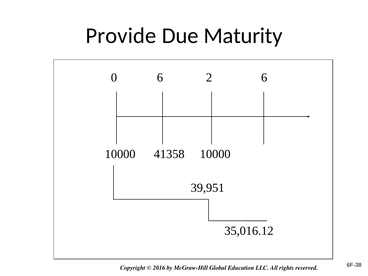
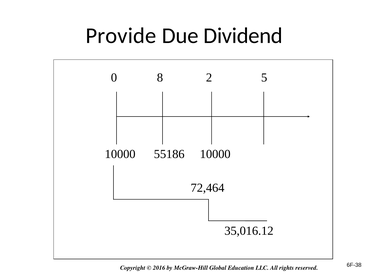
Maturity: Maturity -> Dividend
0 6: 6 -> 8
2 6: 6 -> 5
41358: 41358 -> 55186
39,951: 39,951 -> 72,464
